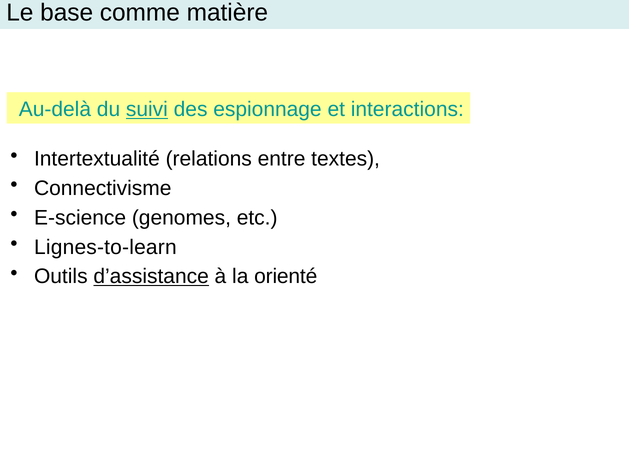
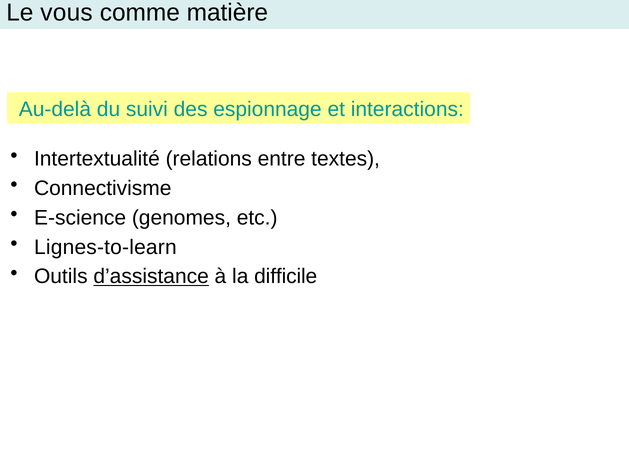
base: base -> vous
suivi underline: present -> none
orienté: orienté -> difficile
